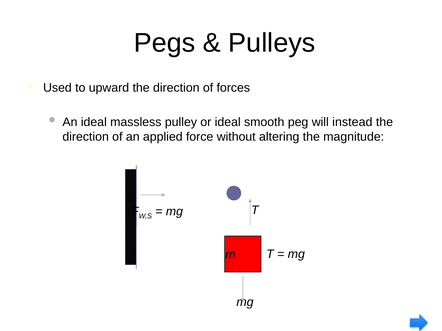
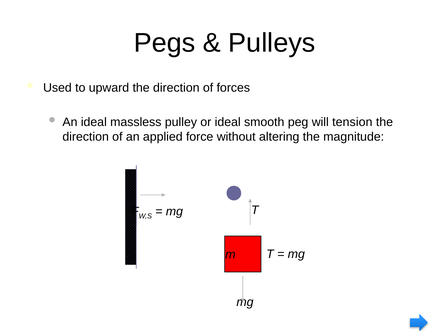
instead: instead -> tension
